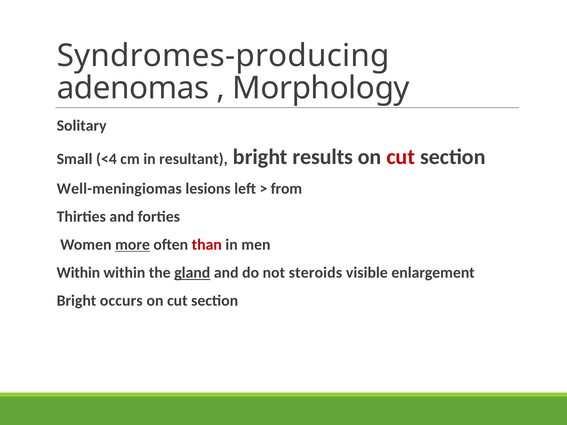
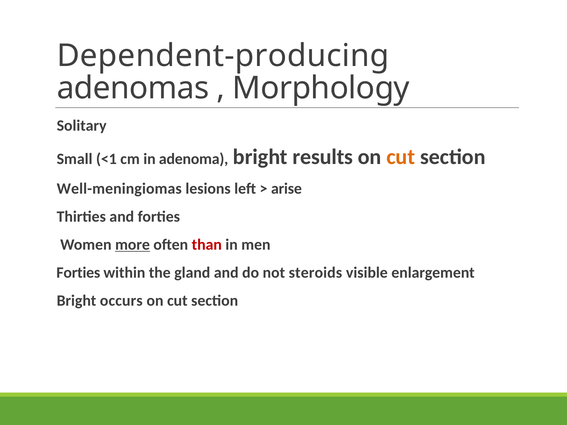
Syndromes-producing: Syndromes-producing -> Dependent-producing
<4: <4 -> <1
resultant: resultant -> adenoma
cut at (401, 157) colour: red -> orange
from: from -> arise
Within at (78, 273): Within -> Forties
gland underline: present -> none
